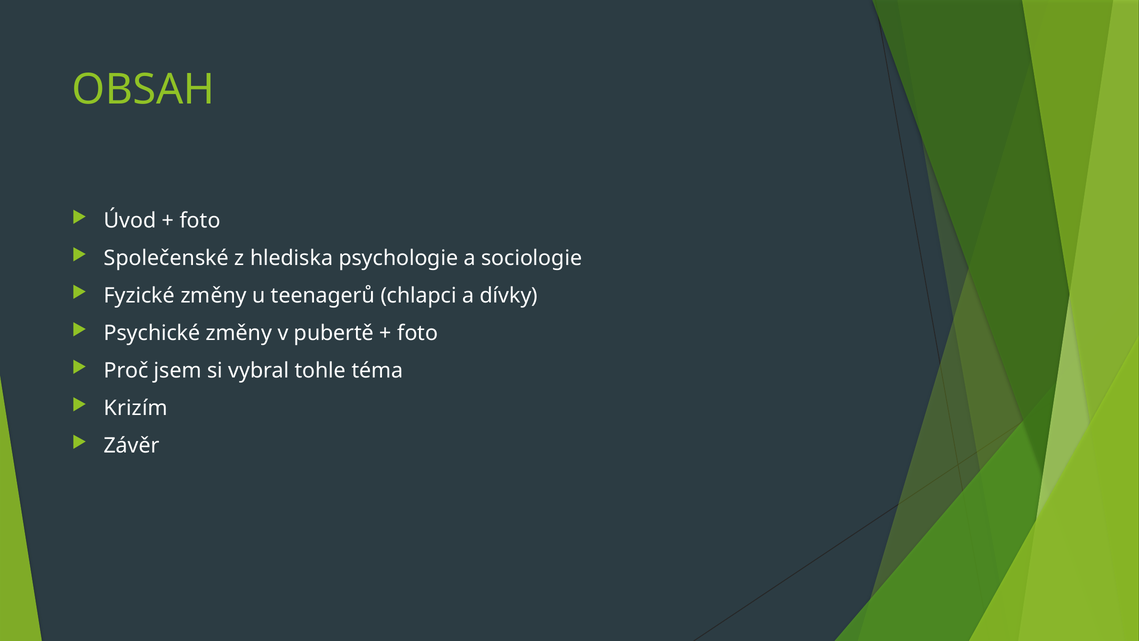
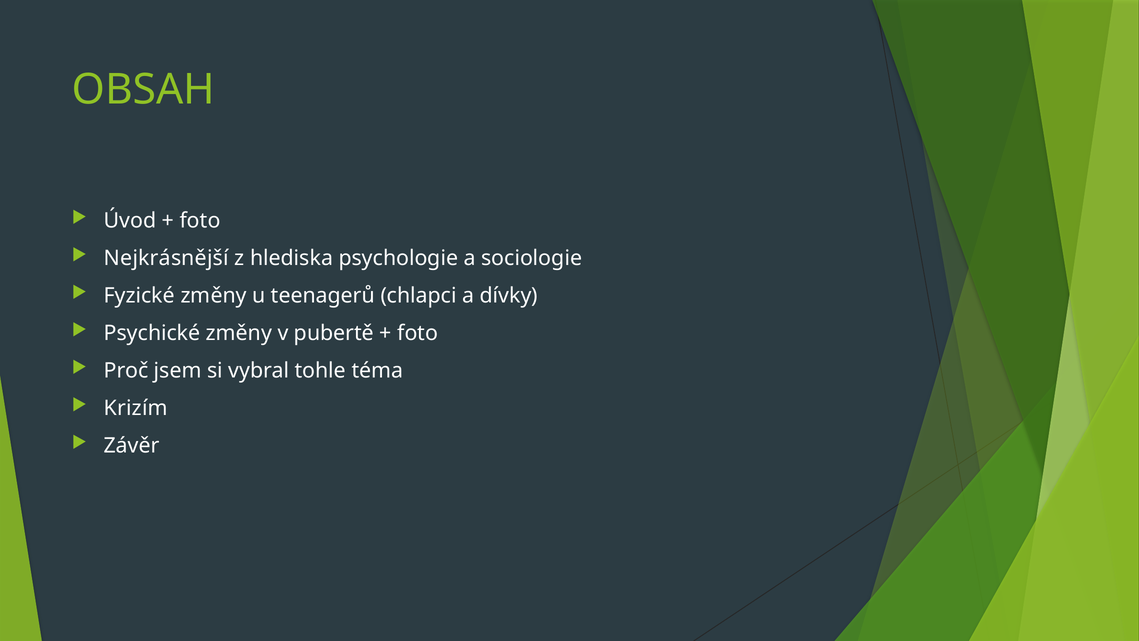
Společenské: Společenské -> Nejkrásnější
